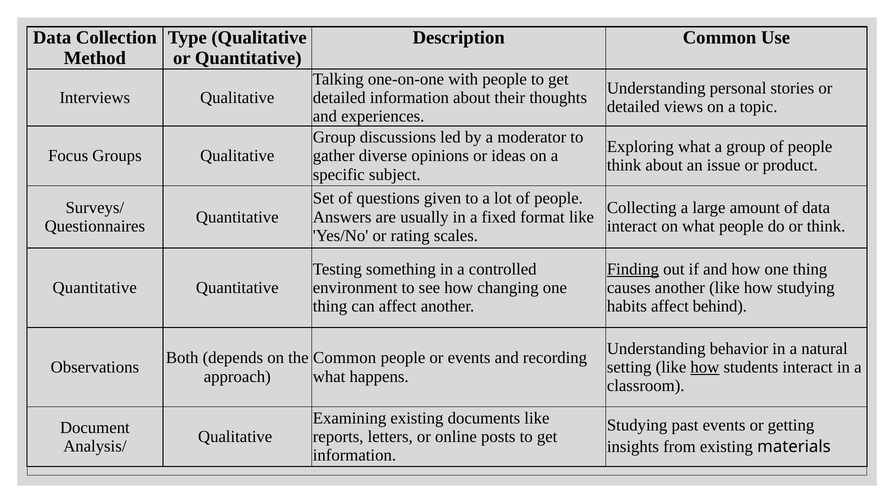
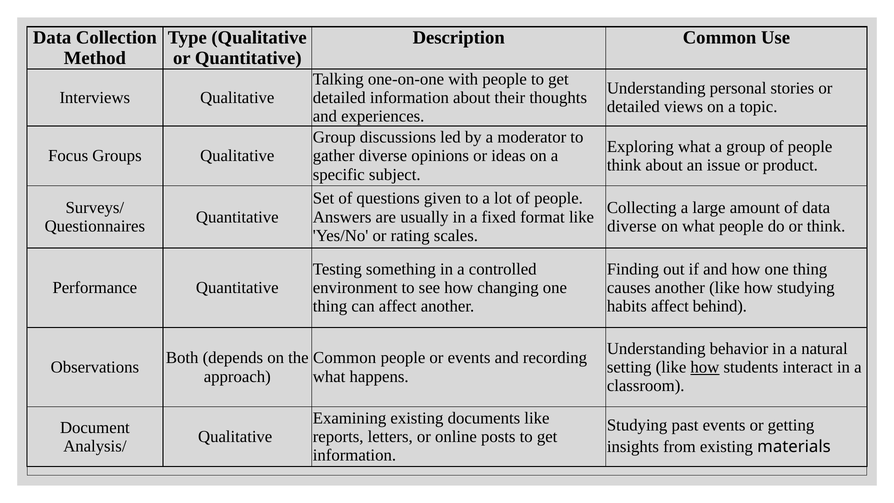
interact at (632, 226): interact -> diverse
Finding underline: present -> none
Quantitative at (95, 288): Quantitative -> Performance
